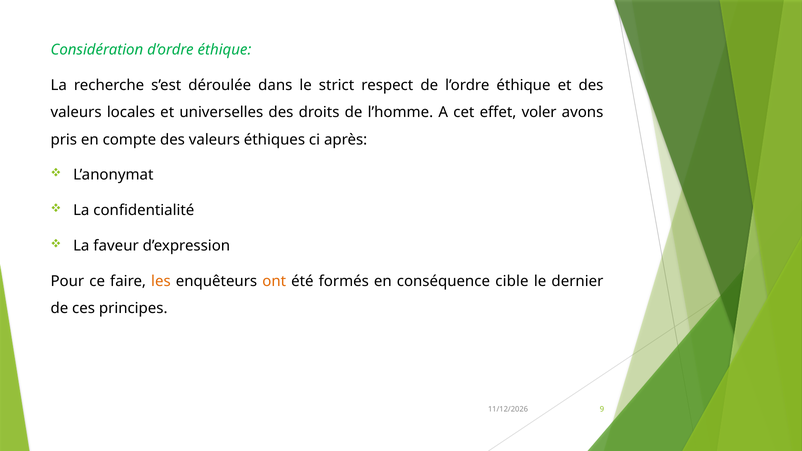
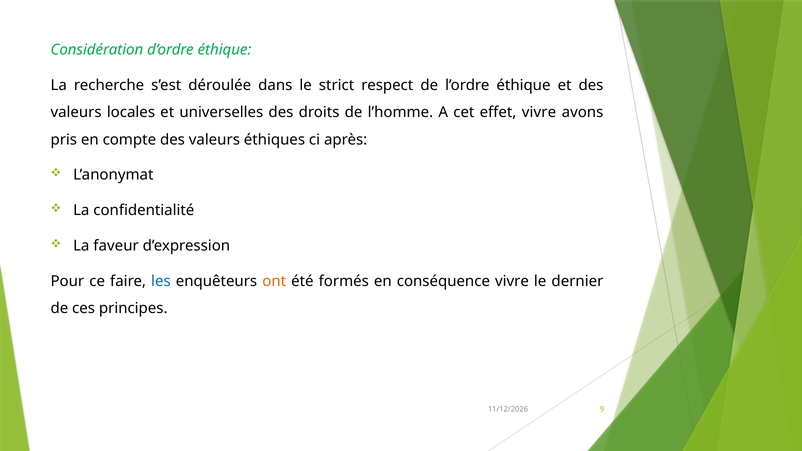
effet voler: voler -> vivre
les colour: orange -> blue
conséquence cible: cible -> vivre
